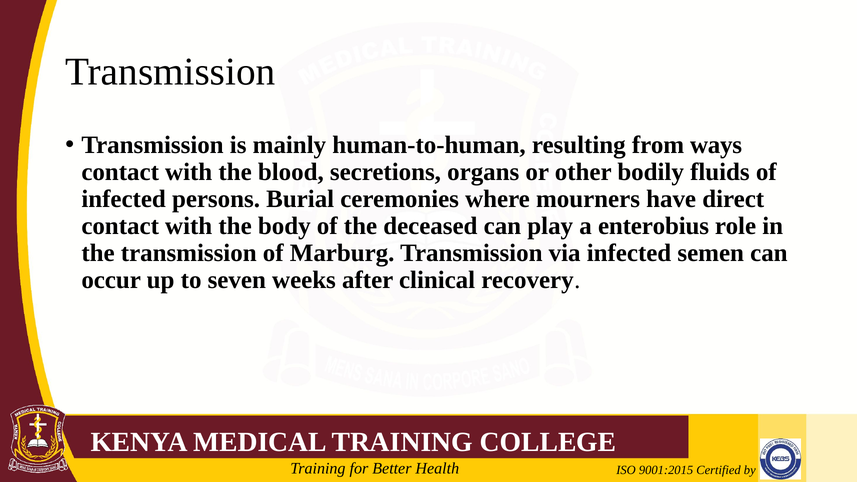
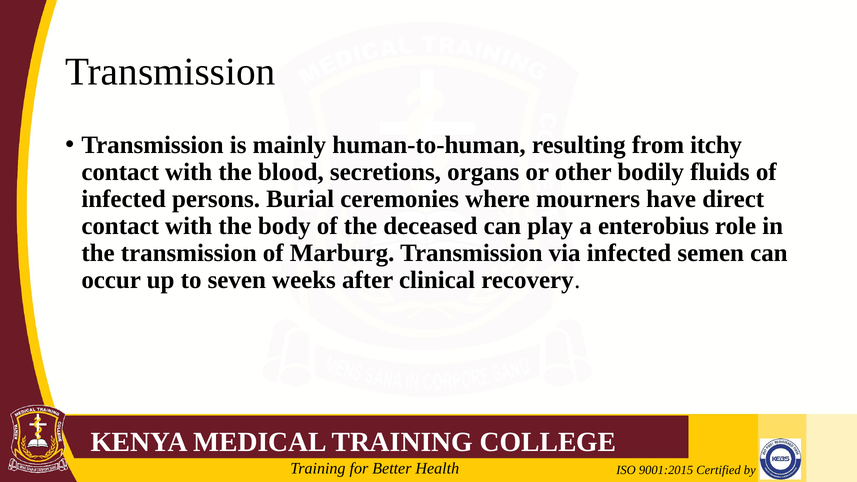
ways: ways -> itchy
